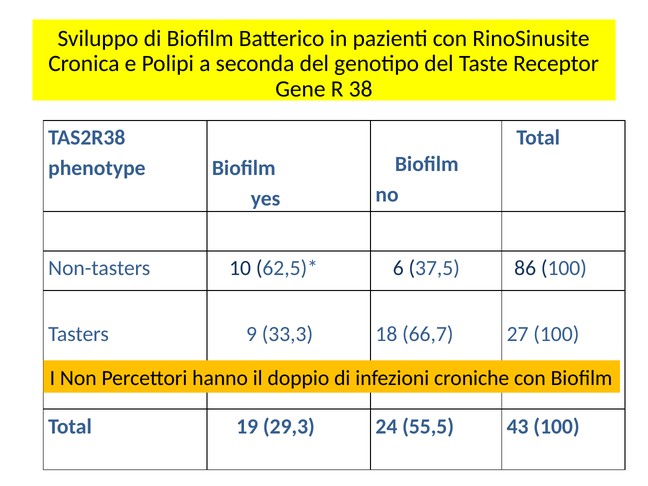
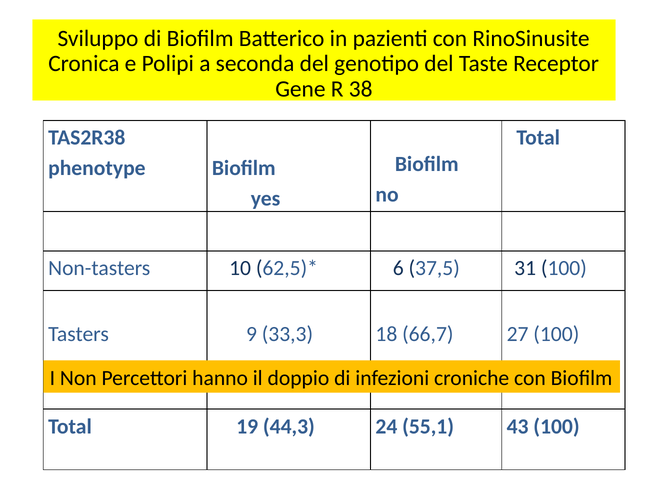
86: 86 -> 31
29,3: 29,3 -> 44,3
55,5: 55,5 -> 55,1
